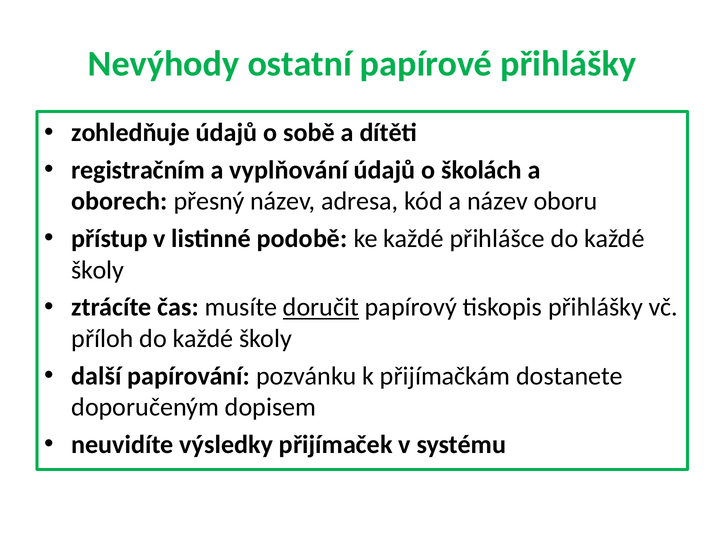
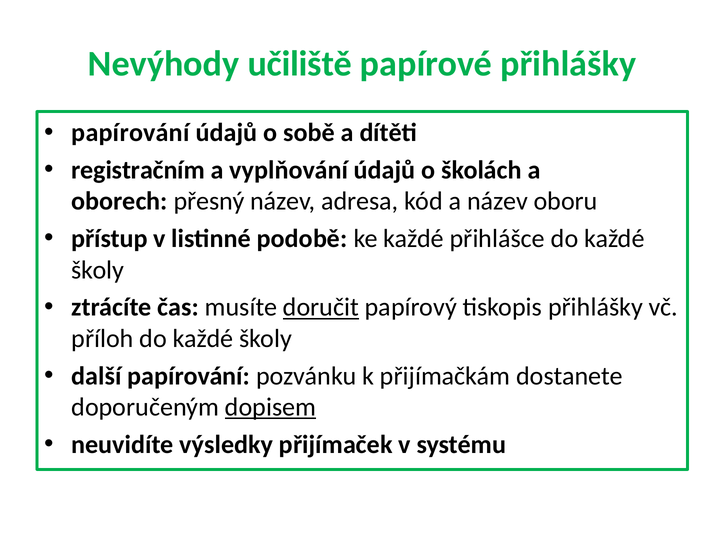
ostatní: ostatní -> učiliště
zohledňuje at (131, 133): zohledňuje -> papírování
dopisem underline: none -> present
